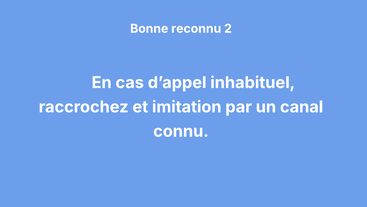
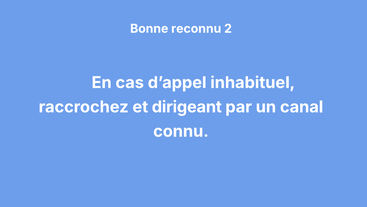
imitation: imitation -> dirigeant
